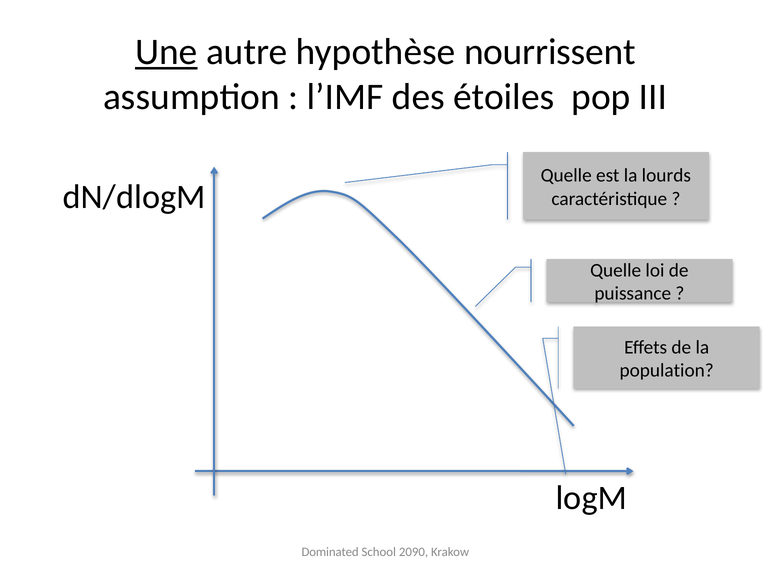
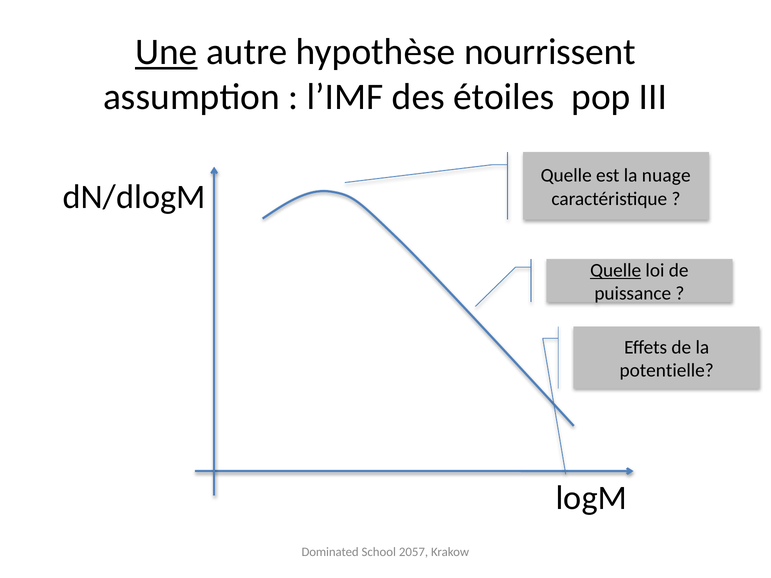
lourds: lourds -> nuage
Quelle at (616, 271) underline: none -> present
population: population -> potentielle
2090: 2090 -> 2057
